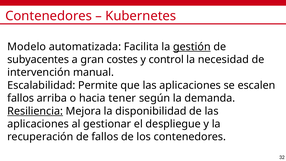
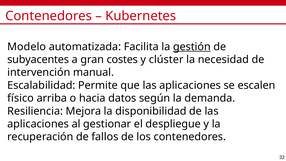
control: control -> clúster
fallos at (21, 98): fallos -> físico
tener: tener -> datos
Resiliencia underline: present -> none
